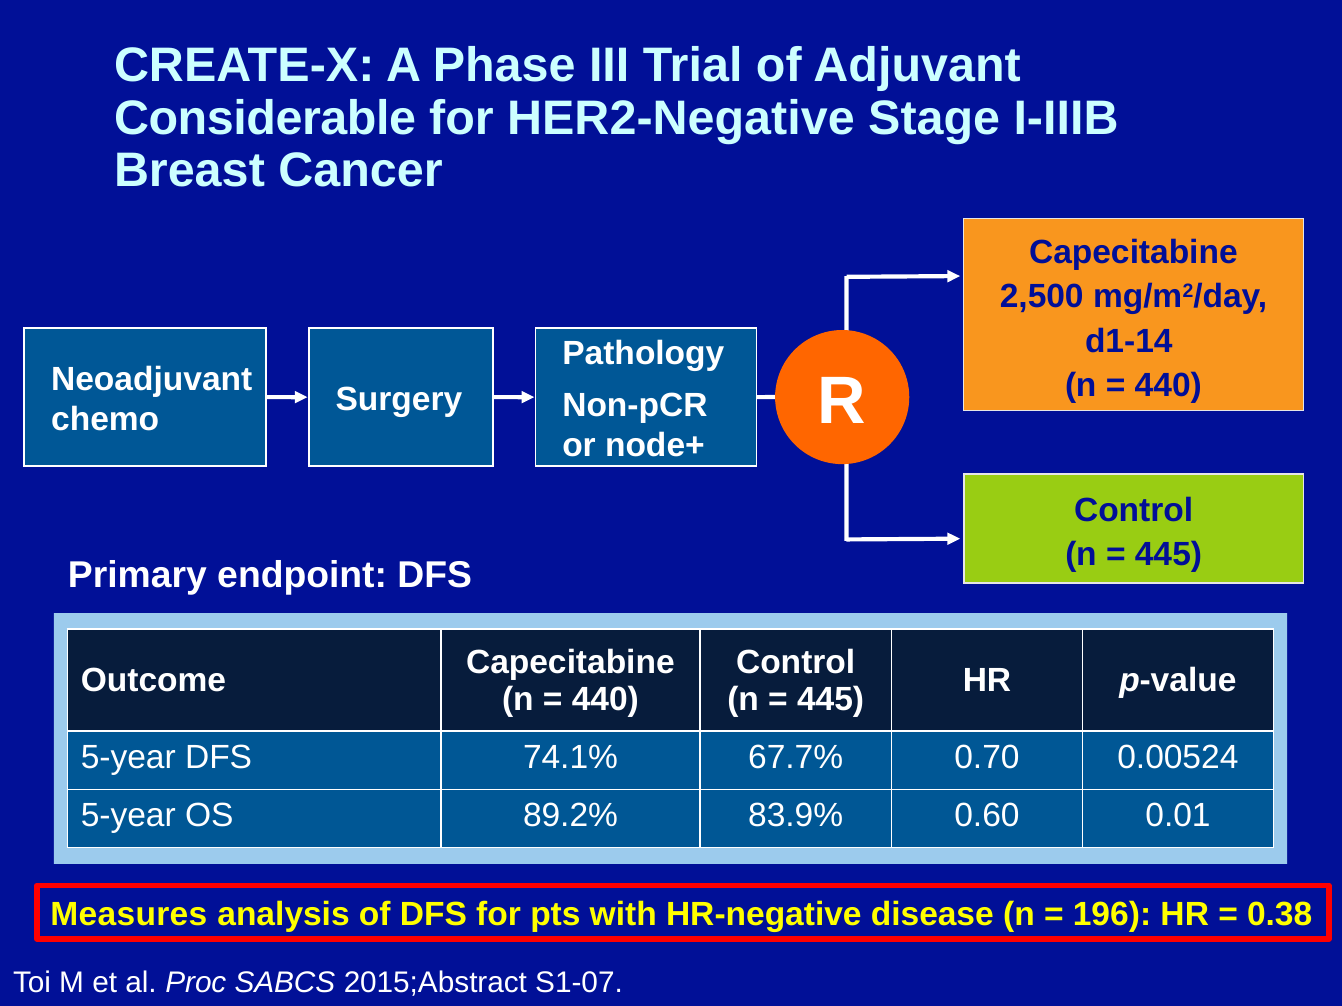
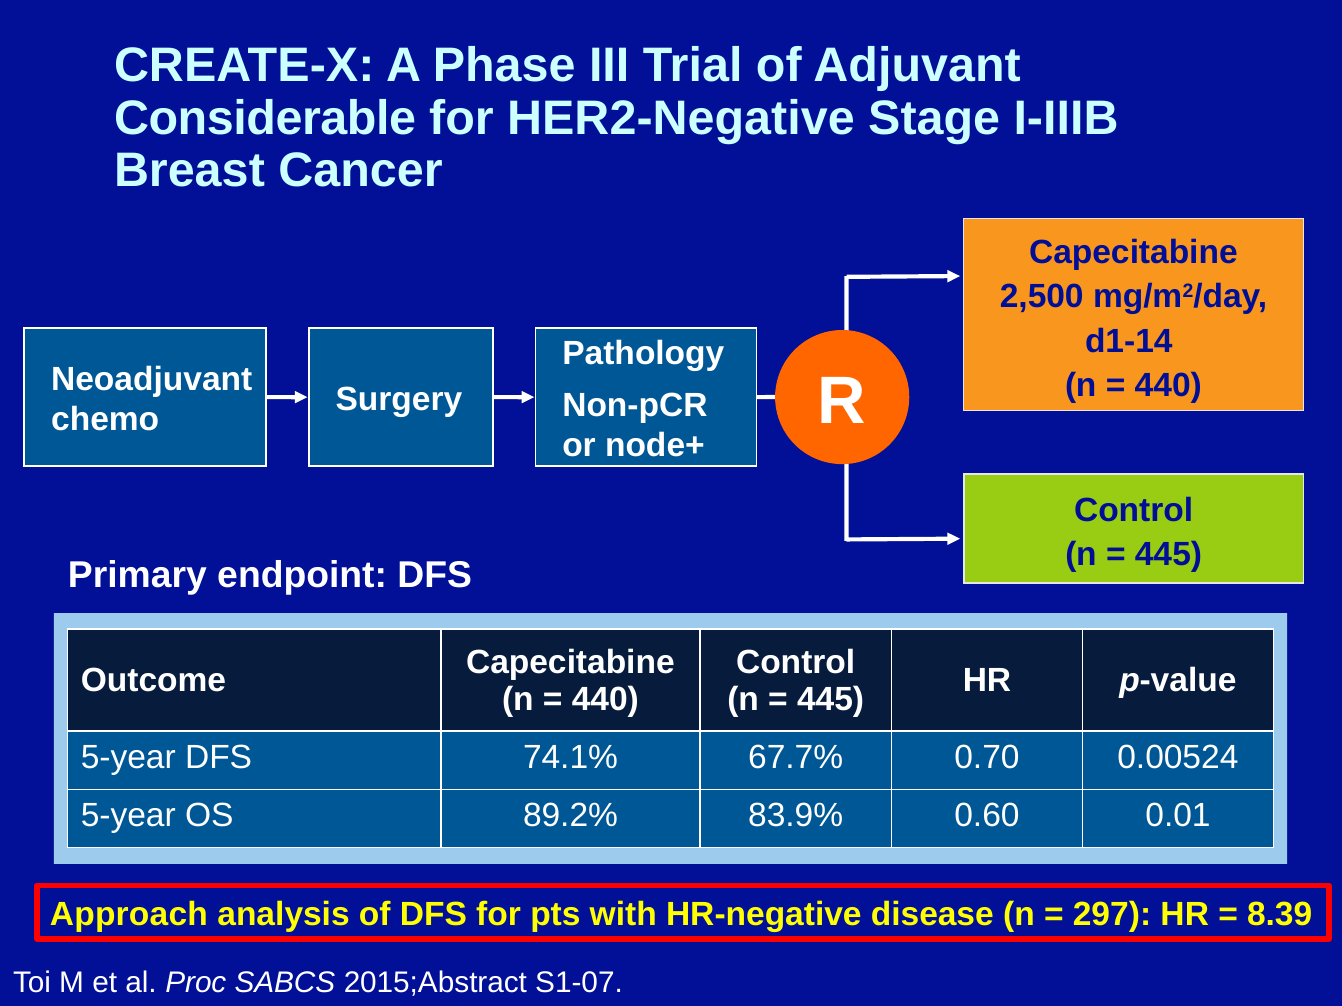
Measures: Measures -> Approach
196: 196 -> 297
0.38: 0.38 -> 8.39
